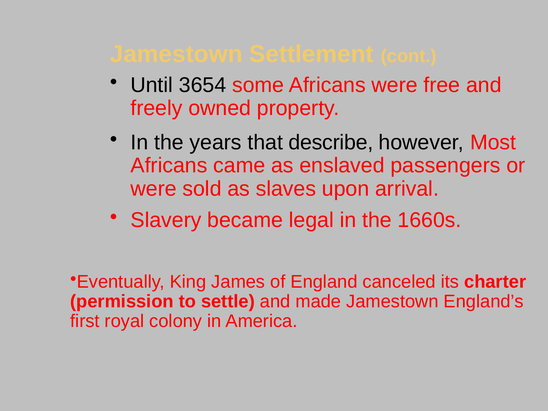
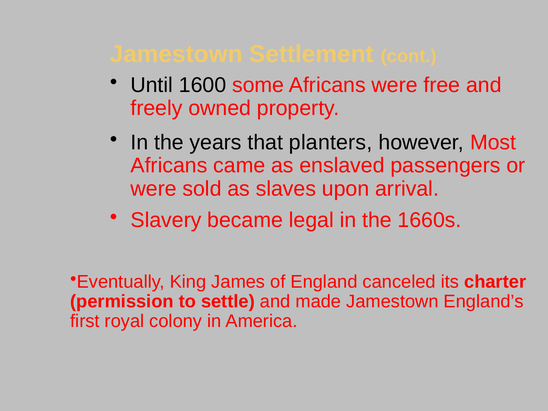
3654: 3654 -> 1600
describe: describe -> planters
